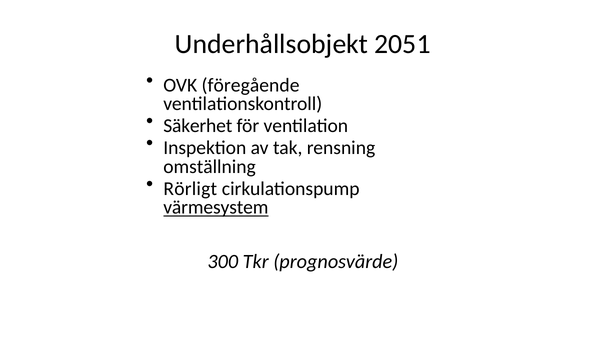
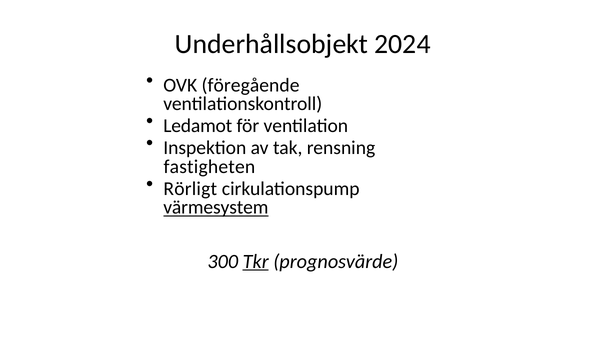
2051: 2051 -> 2024
Säkerhet: Säkerhet -> Ledamot
omställning: omställning -> fastigheten
Tkr underline: none -> present
